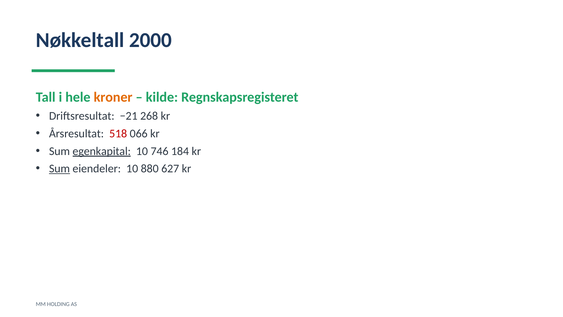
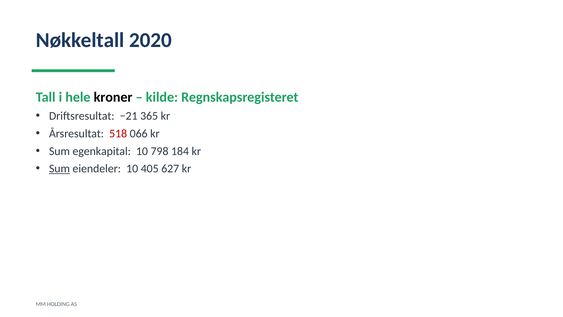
2000: 2000 -> 2020
kroner colour: orange -> black
268: 268 -> 365
egenkapital underline: present -> none
746: 746 -> 798
880: 880 -> 405
